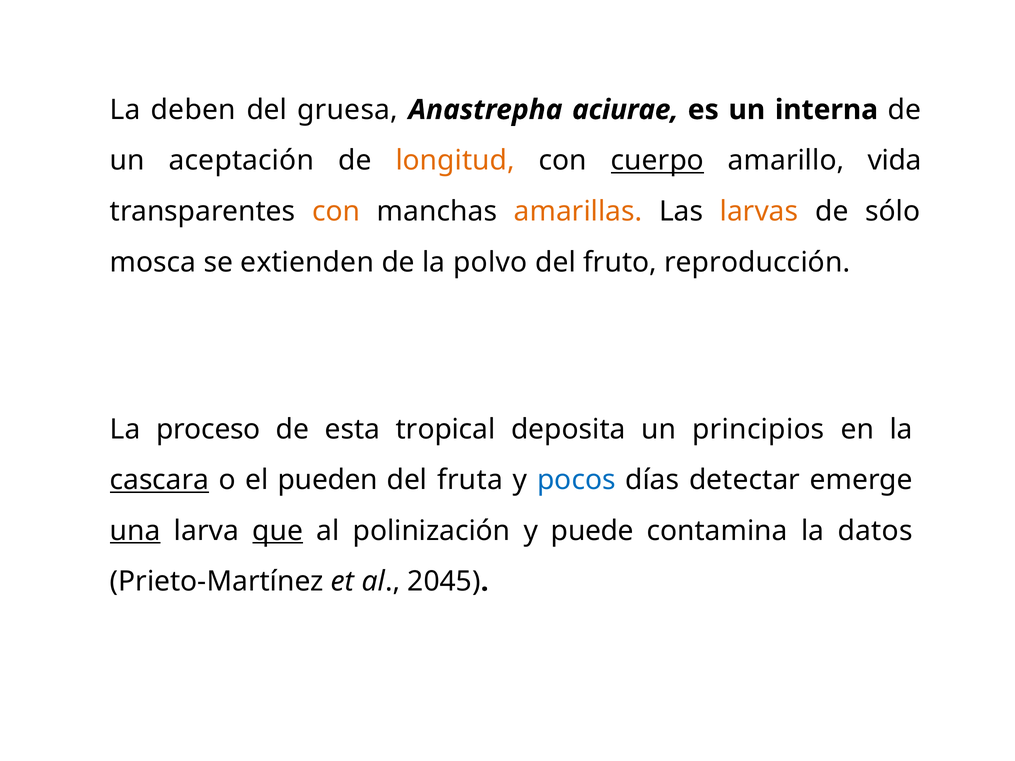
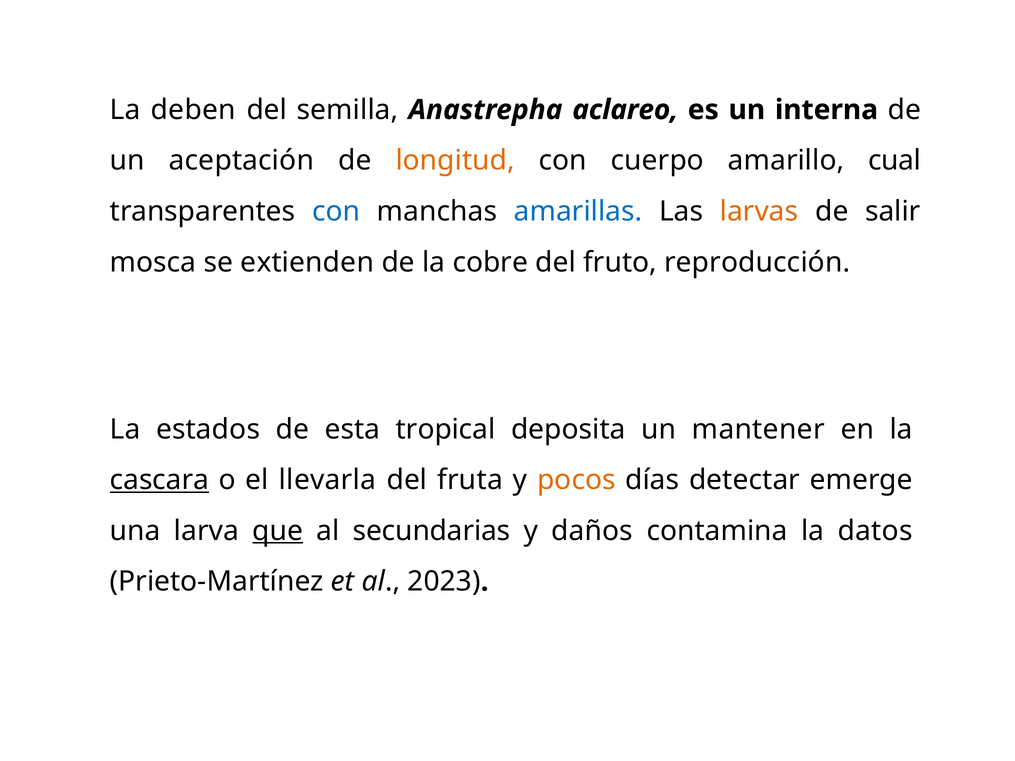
gruesa: gruesa -> semilla
aciurae: aciurae -> aclareo
cuerpo underline: present -> none
vida: vida -> cual
con at (336, 212) colour: orange -> blue
amarillas colour: orange -> blue
sólo: sólo -> salir
polvo: polvo -> cobre
proceso: proceso -> estados
principios: principios -> mantener
pueden: pueden -> llevarla
pocos colour: blue -> orange
una underline: present -> none
polinización: polinización -> secundarias
puede: puede -> daños
2045: 2045 -> 2023
